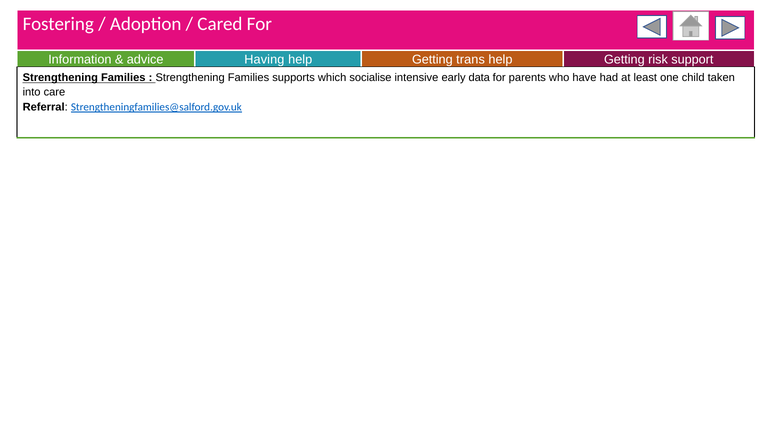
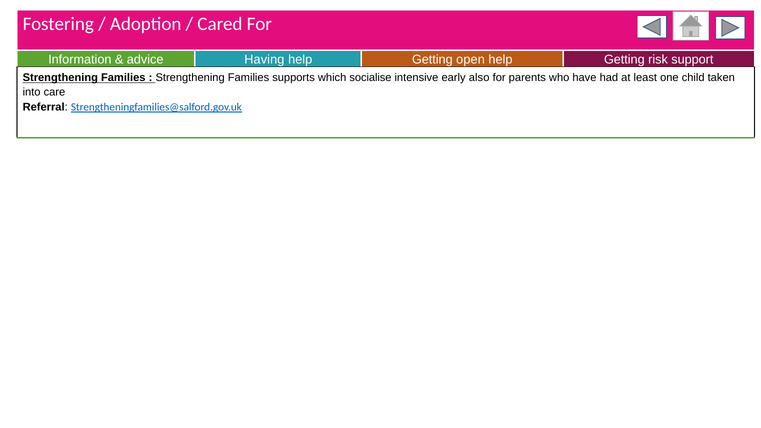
trans: trans -> open
data: data -> also
